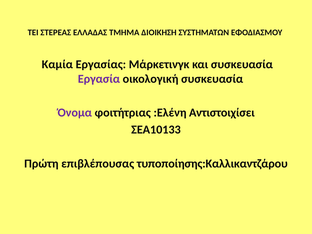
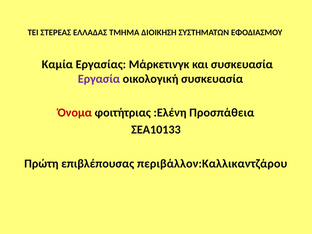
Όνομα colour: purple -> red
Αντιστοιχίσει: Αντιστοιχίσει -> Προσπάθεια
τυποποίησης:Καλλικαντζάρου: τυποποίησης:Καλλικαντζάρου -> περιβάλλον:Καλλικαντζάρου
